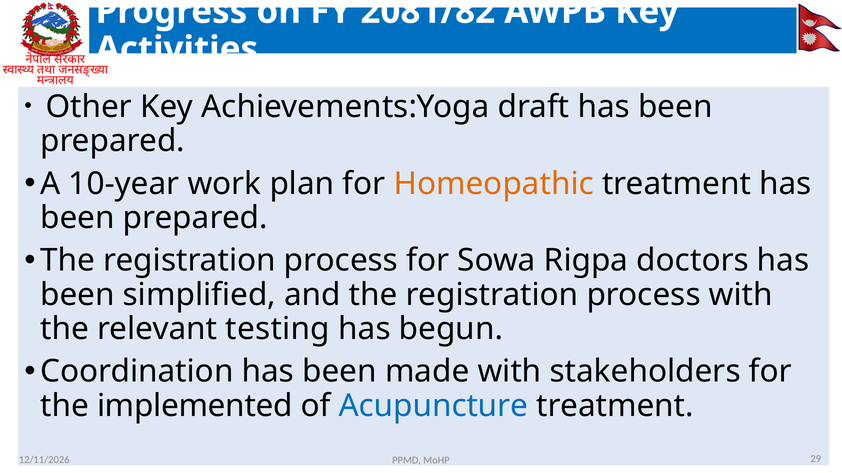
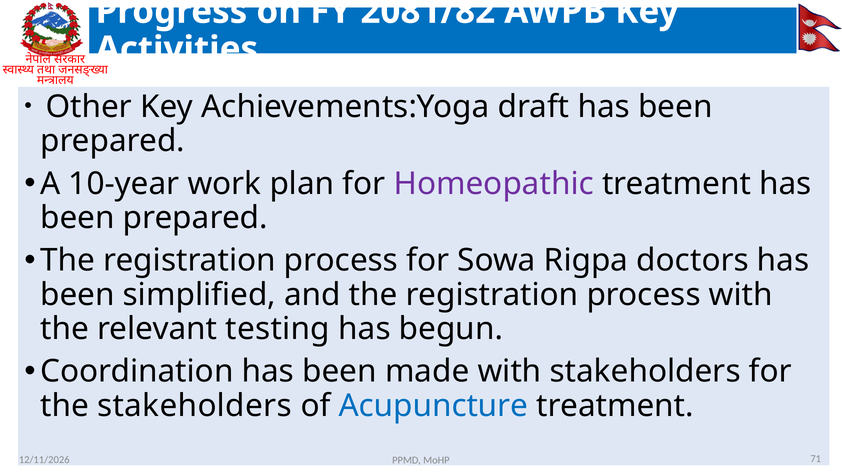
Homeopathic colour: orange -> purple
the implemented: implemented -> stakeholders
29: 29 -> 71
